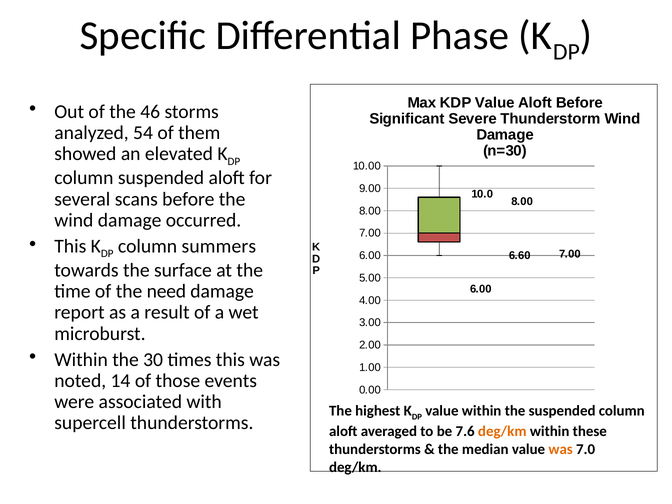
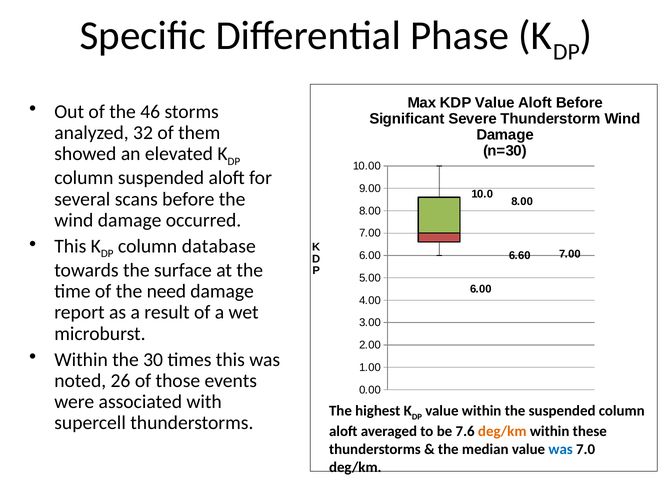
54: 54 -> 32
summers: summers -> database
14: 14 -> 26
was at (561, 449) colour: orange -> blue
